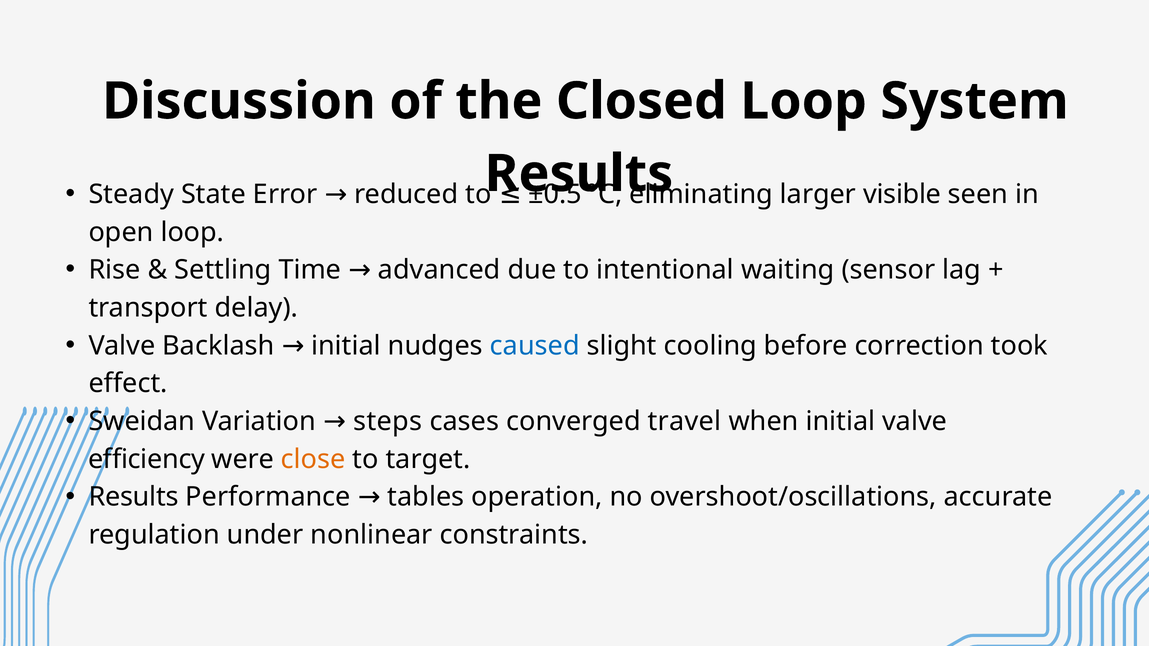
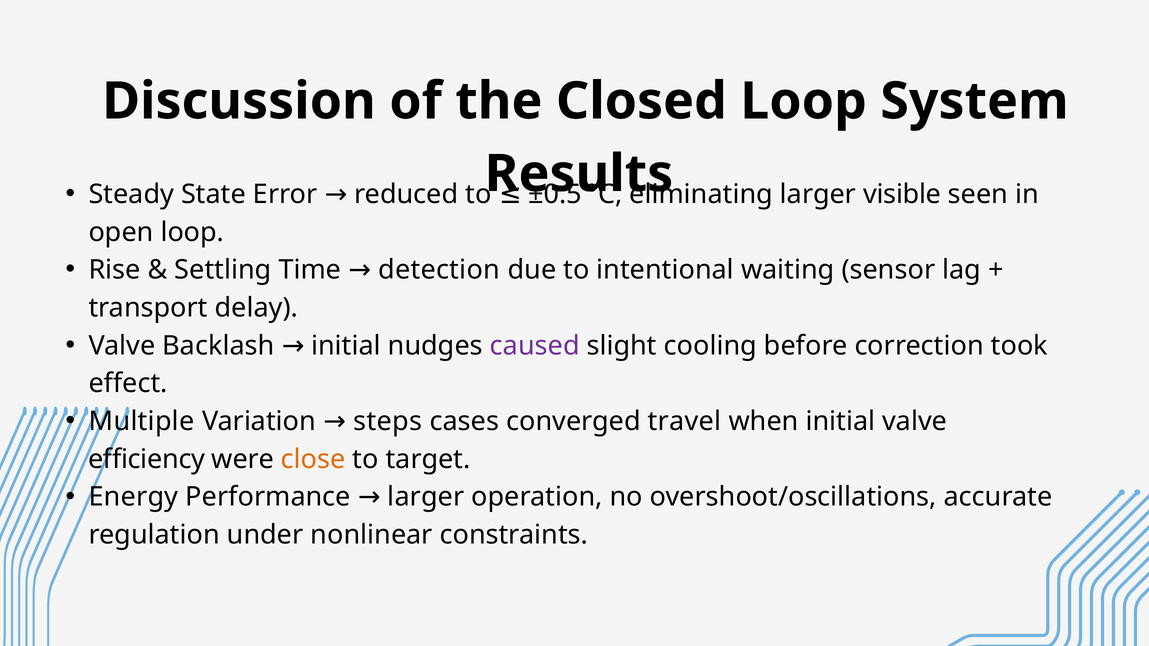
advanced: advanced -> detection
caused colour: blue -> purple
Sweidan: Sweidan -> Multiple
Results at (134, 497): Results -> Energy
Performance tables: tables -> larger
